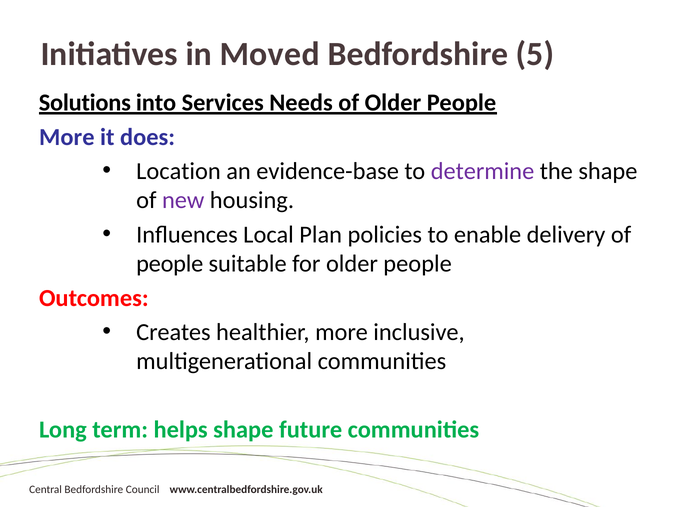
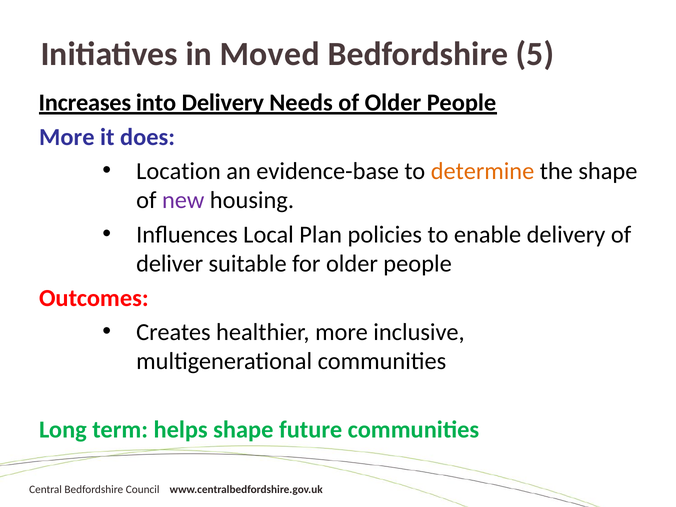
Solutions: Solutions -> Increases
into Services: Services -> Delivery
determine colour: purple -> orange
people at (170, 264): people -> deliver
